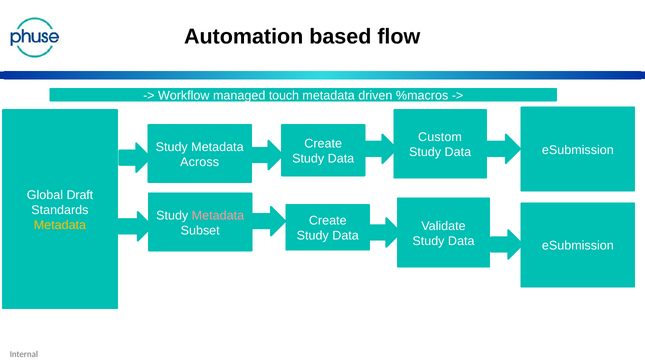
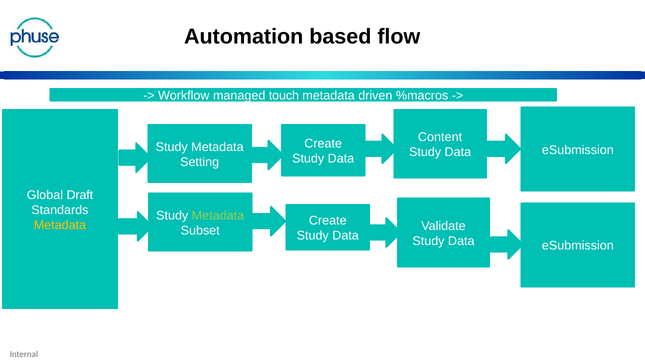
Custom: Custom -> Content
Across: Across -> Setting
Metadata at (218, 215) colour: pink -> light green
